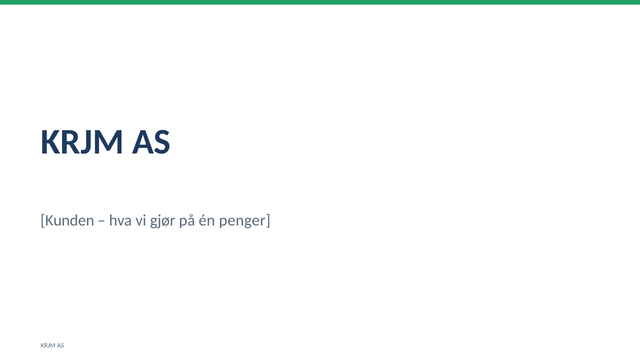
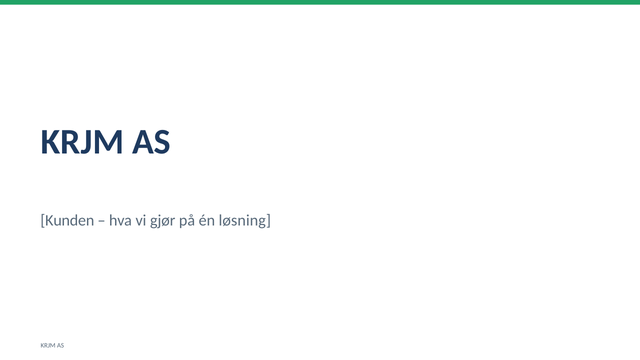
penger: penger -> løsning
